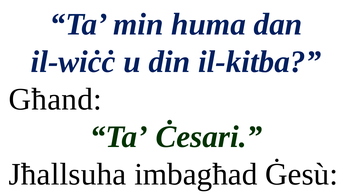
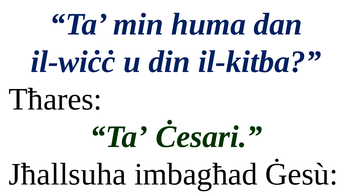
Għand: Għand -> Tħares
